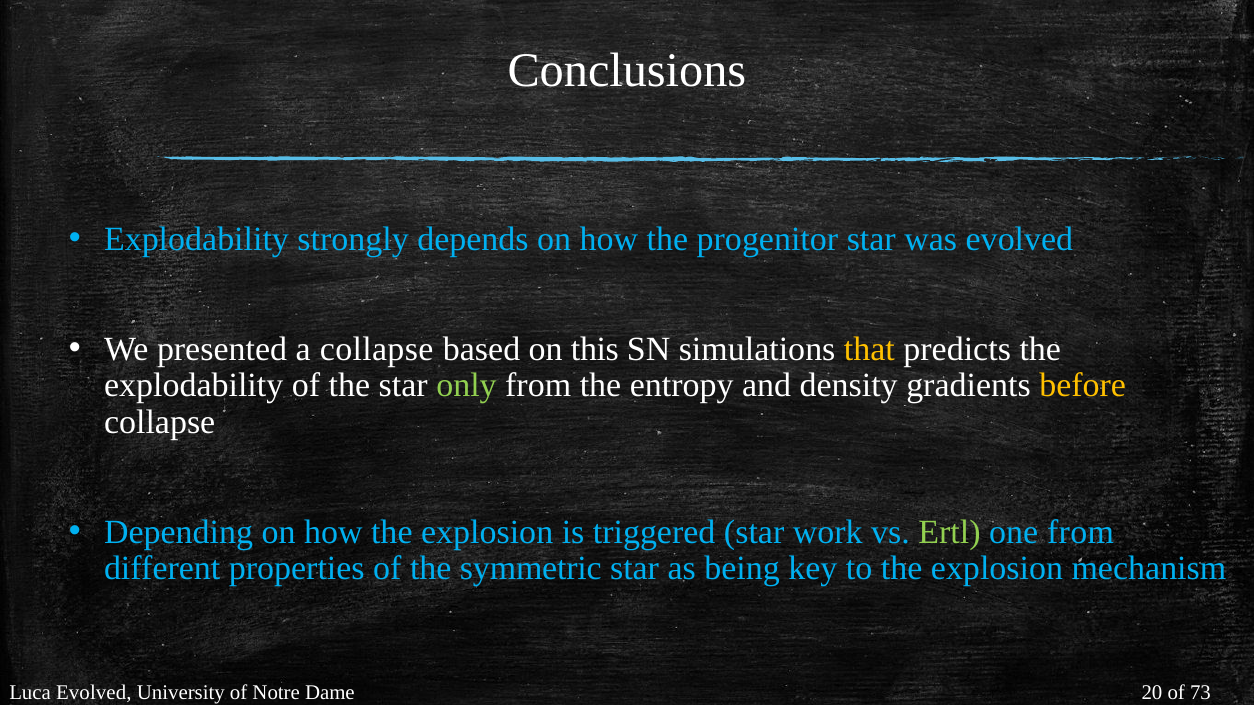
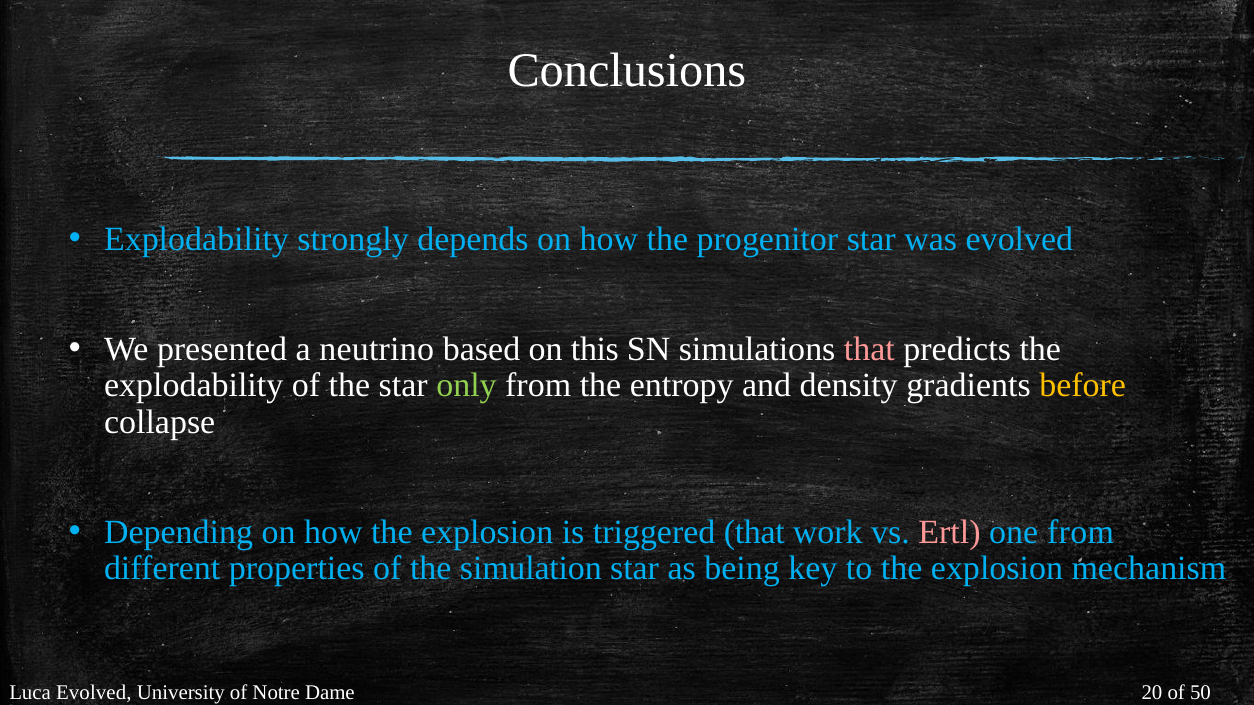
a collapse: collapse -> neutrino
that at (869, 349) colour: yellow -> pink
triggered star: star -> that
Ertl colour: light green -> pink
symmetric: symmetric -> simulation
73: 73 -> 50
